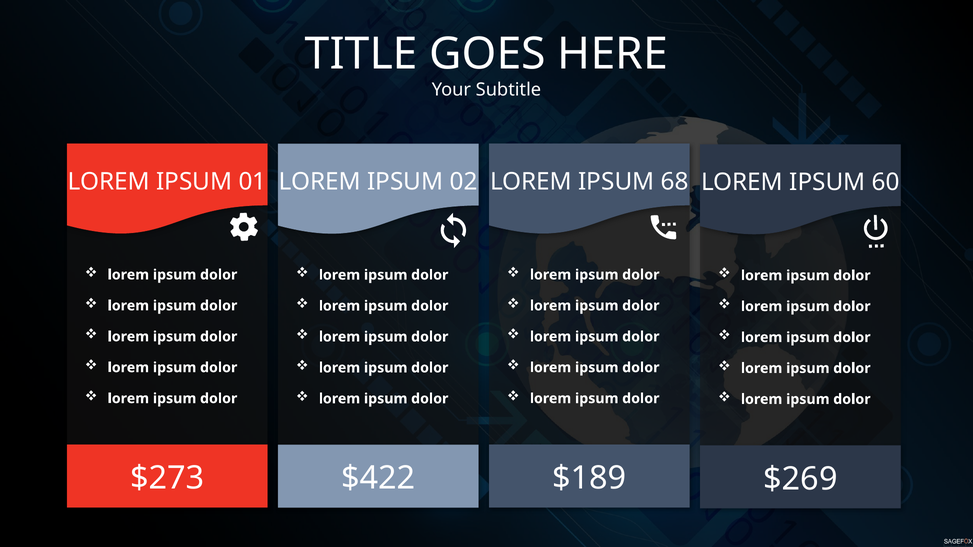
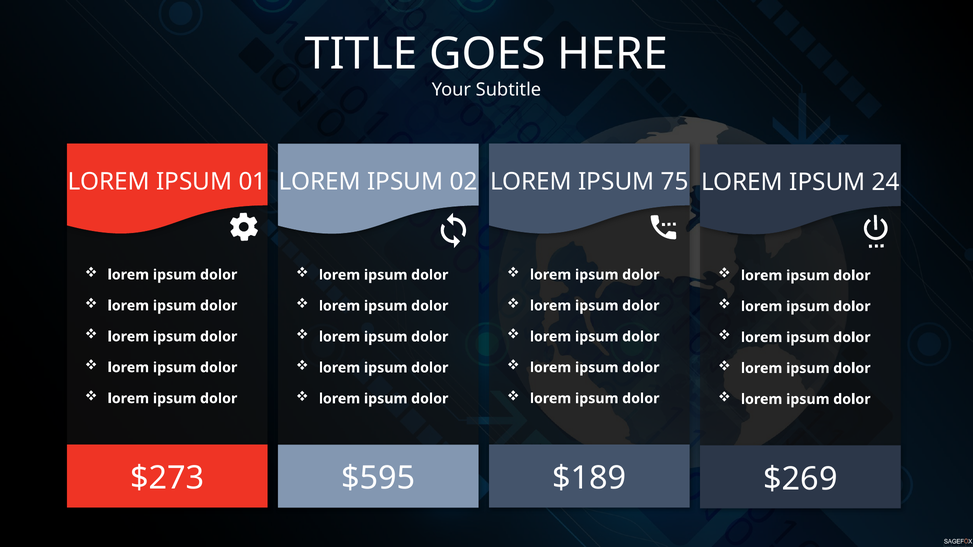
68: 68 -> 75
60: 60 -> 24
$422: $422 -> $595
